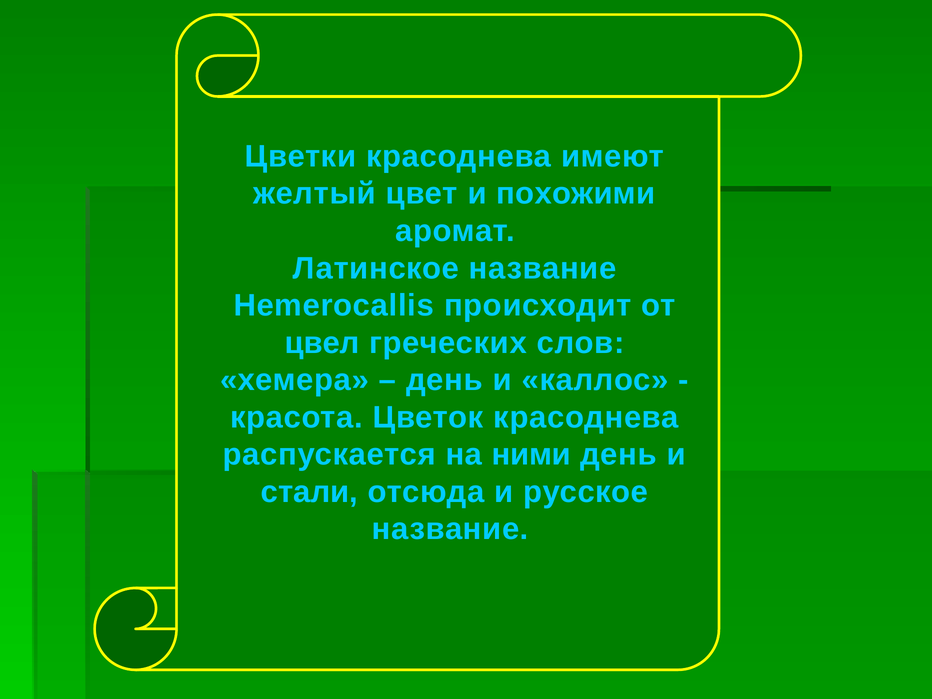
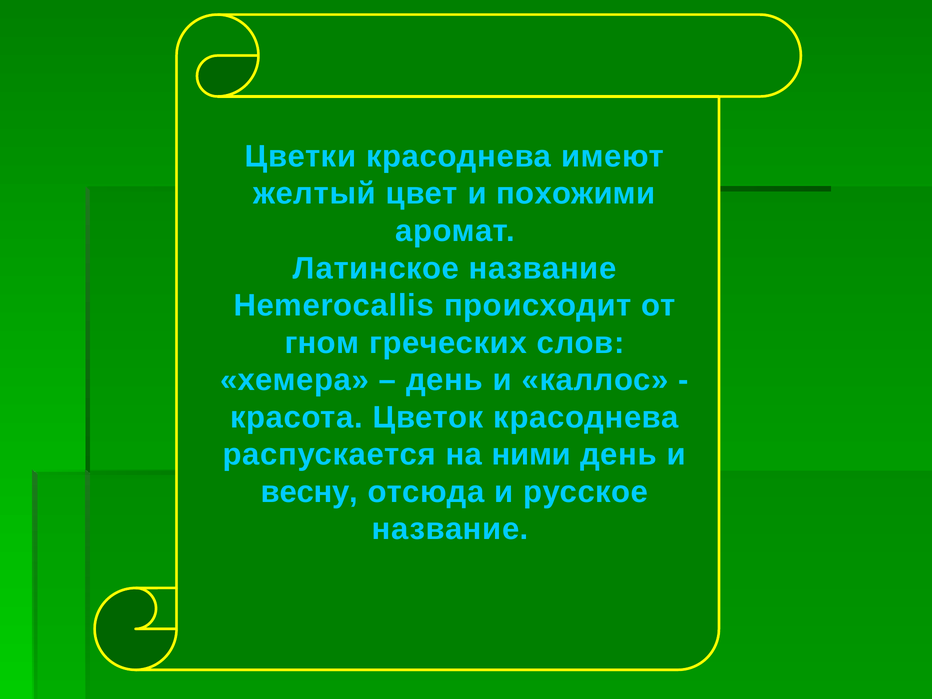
цвел: цвел -> гном
стали: стали -> весну
